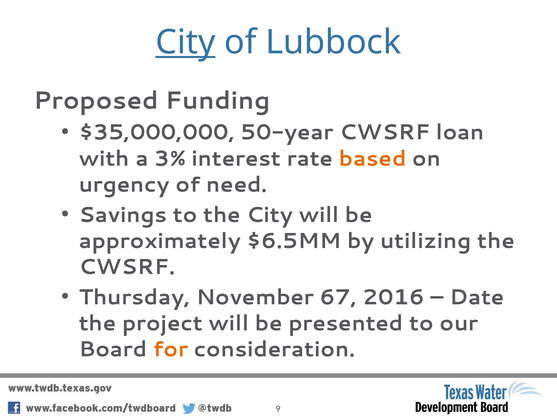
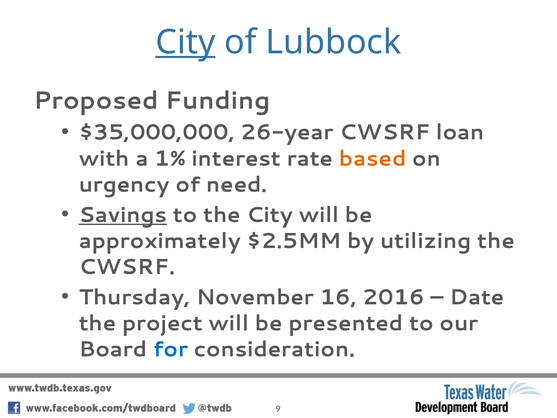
50-year: 50-year -> 26-year
3%: 3% -> 1%
Savings underline: none -> present
$6.5MM: $6.5MM -> $2.5MM
67: 67 -> 16
for colour: orange -> blue
